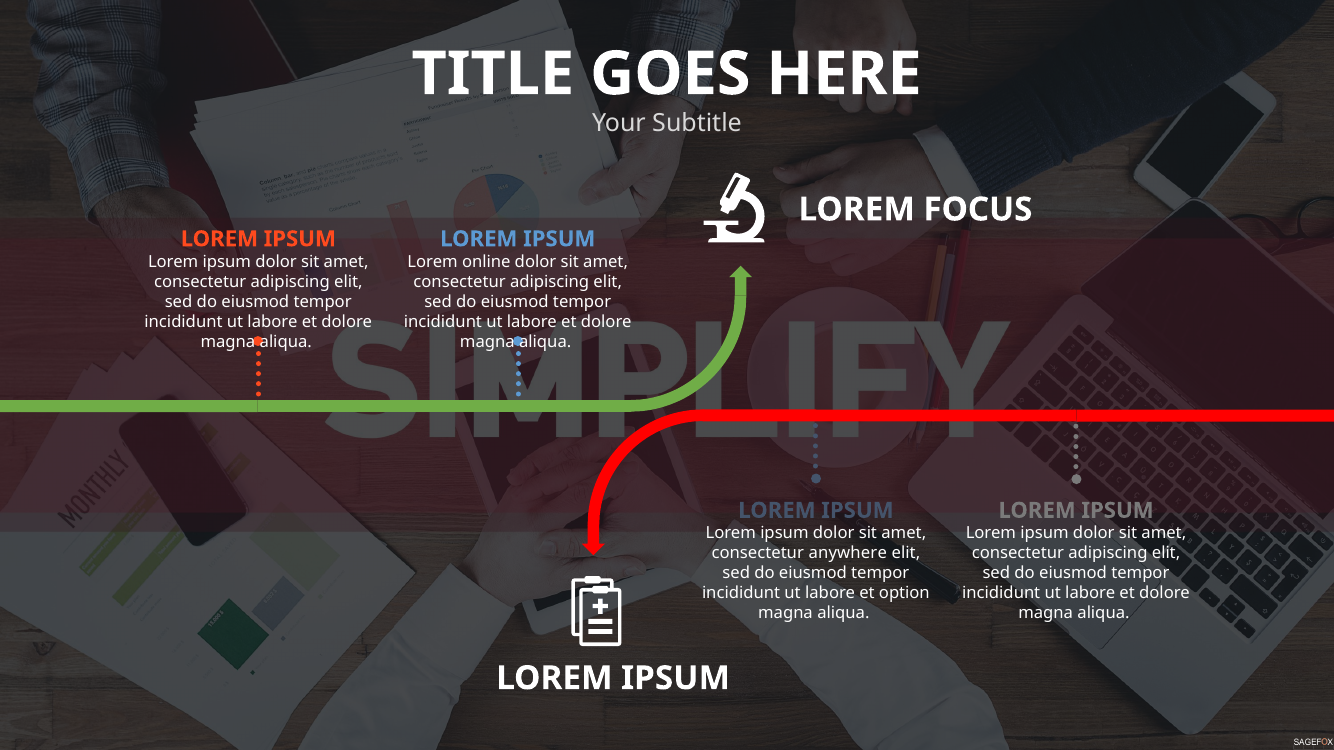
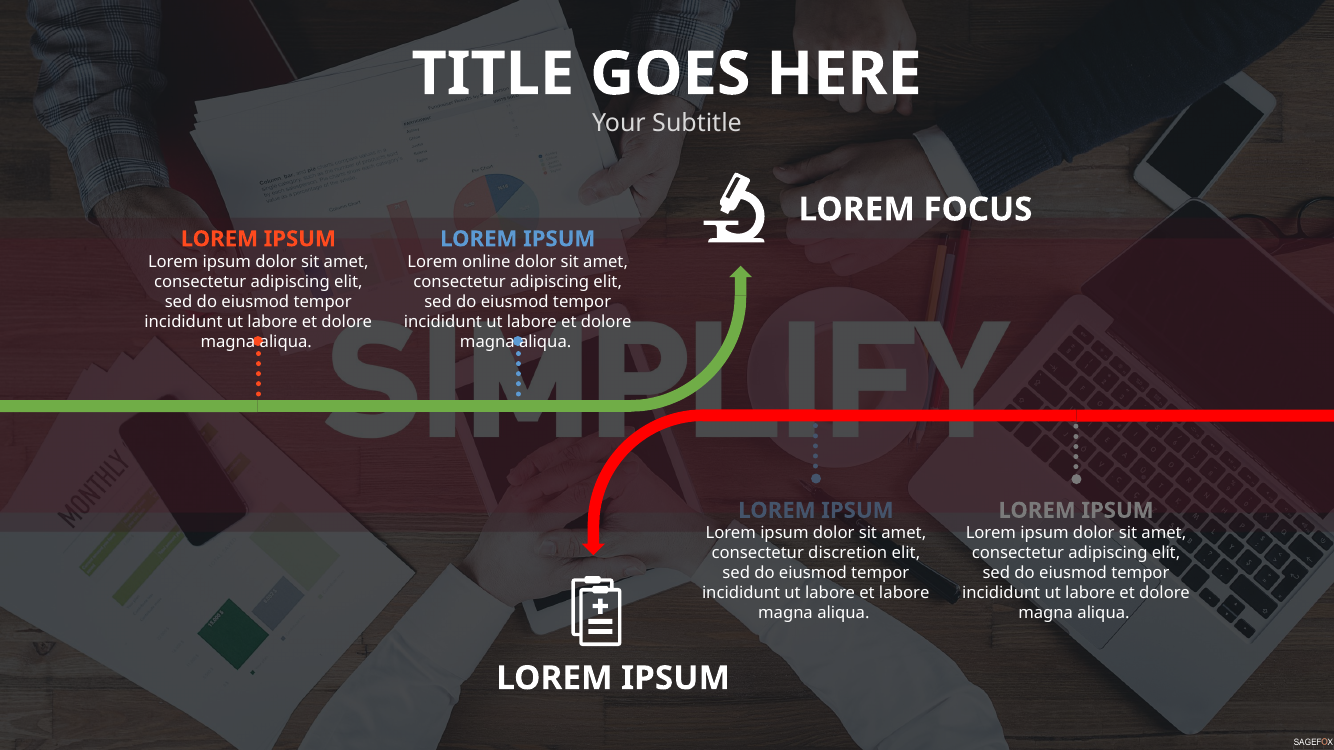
anywhere: anywhere -> discretion
et option: option -> labore
